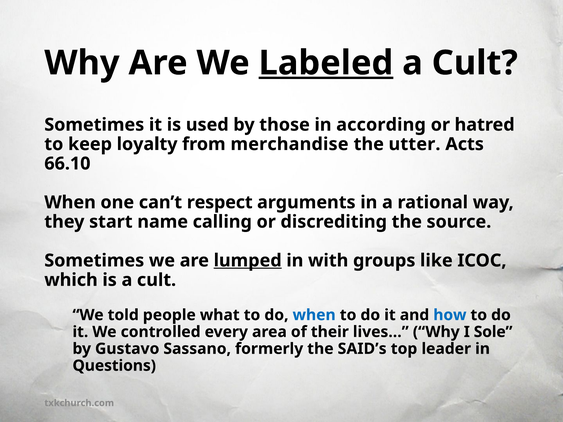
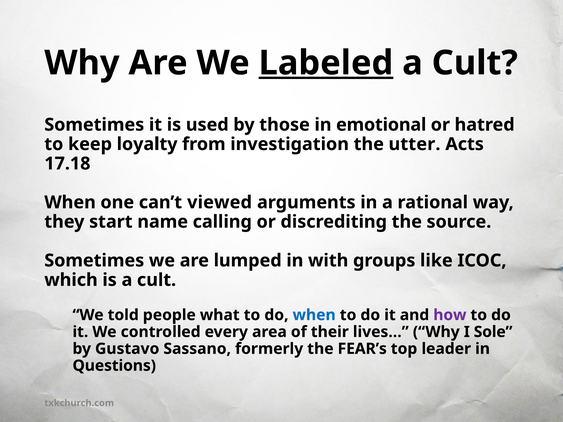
according: according -> emotional
merchandise: merchandise -> investigation
66.10: 66.10 -> 17.18
respect: respect -> viewed
lumped underline: present -> none
how colour: blue -> purple
SAID’s: SAID’s -> FEAR’s
